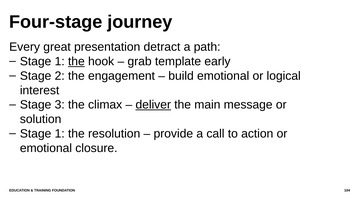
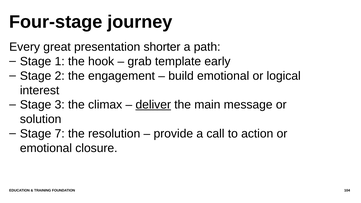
detract: detract -> shorter
the at (76, 61) underline: present -> none
1 at (60, 134): 1 -> 7
